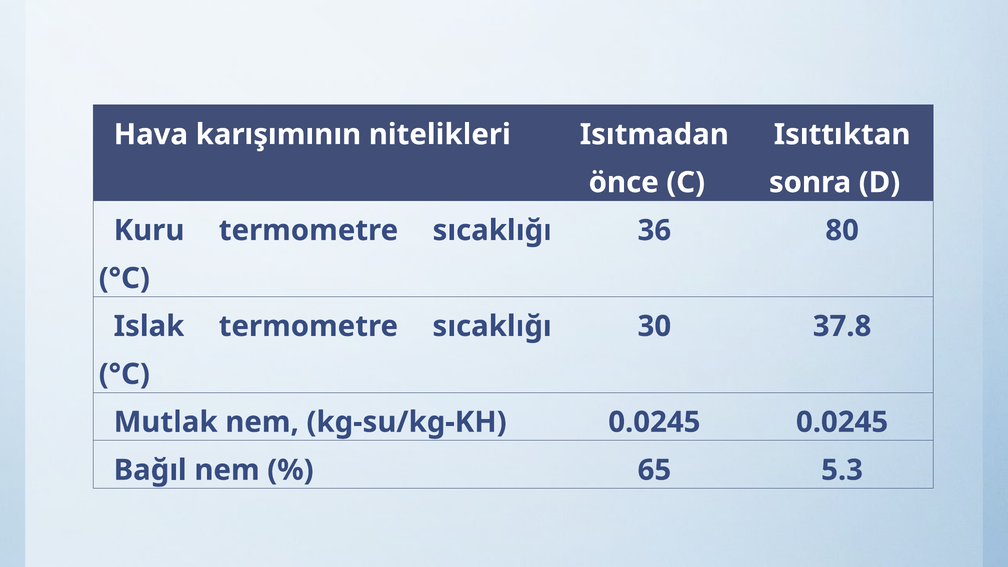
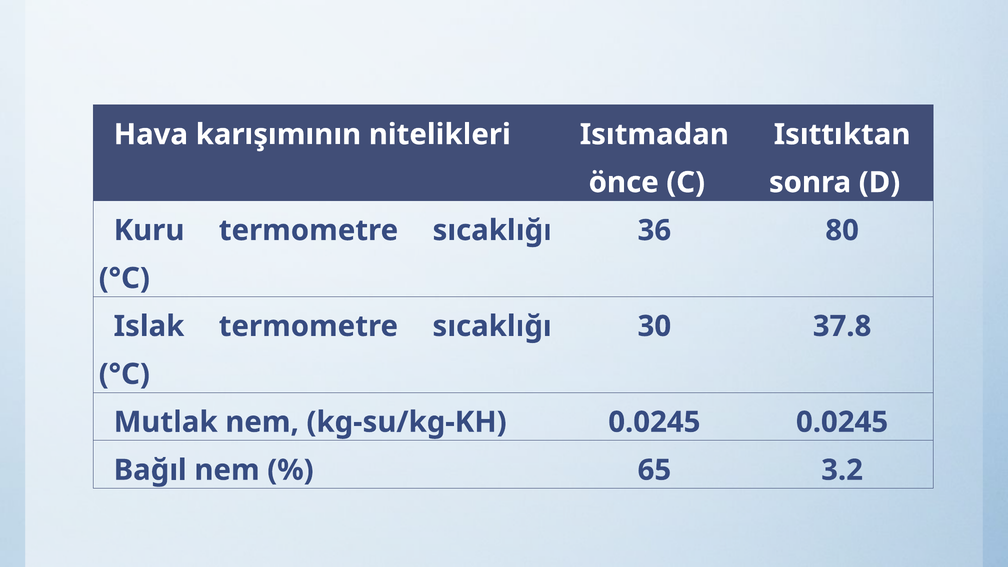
5.3: 5.3 -> 3.2
